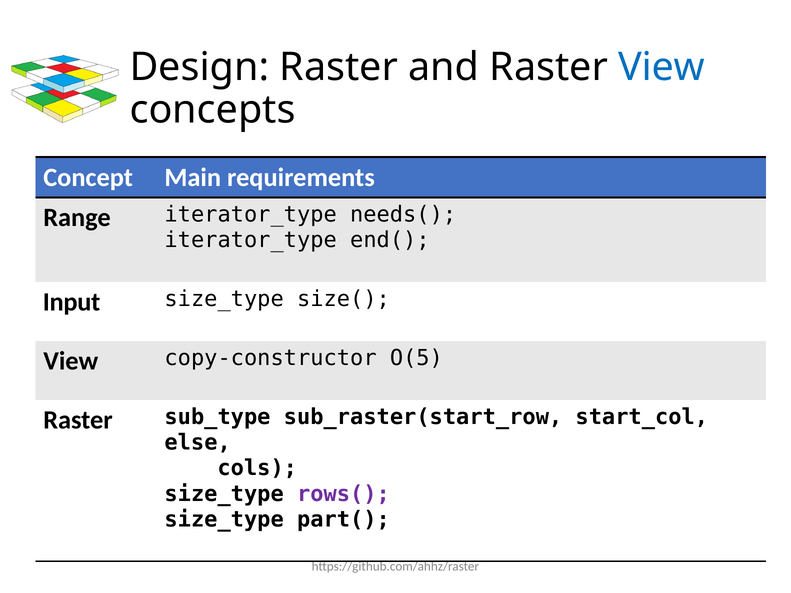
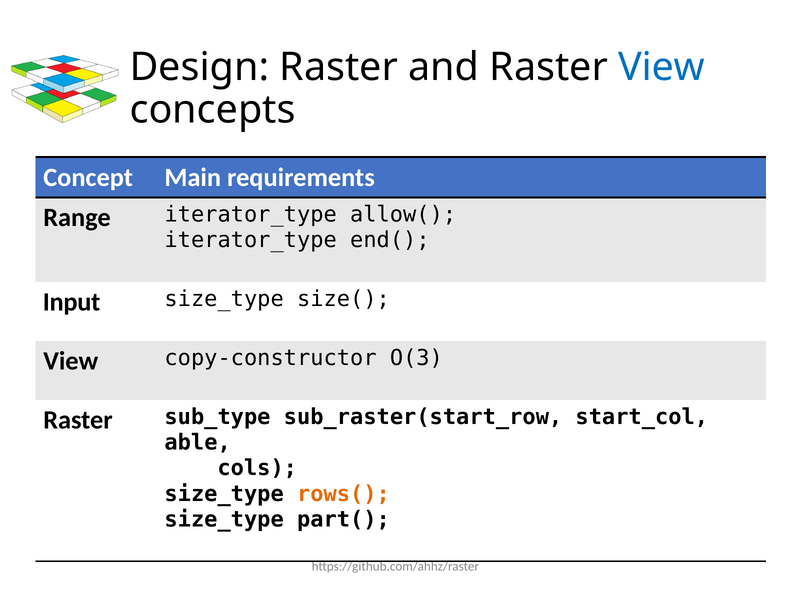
needs(: needs( -> allow(
O(5: O(5 -> O(3
else: else -> able
rows( colour: purple -> orange
